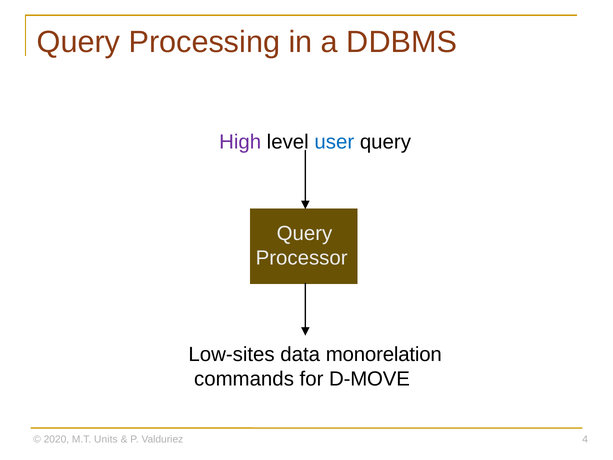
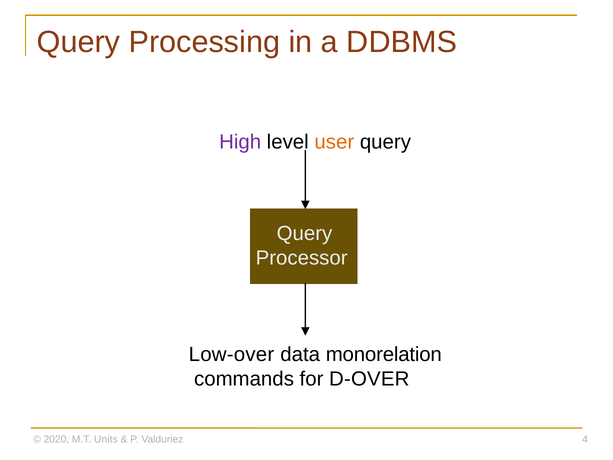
user colour: blue -> orange
Low-sites: Low-sites -> Low-over
D-MOVE: D-MOVE -> D-OVER
